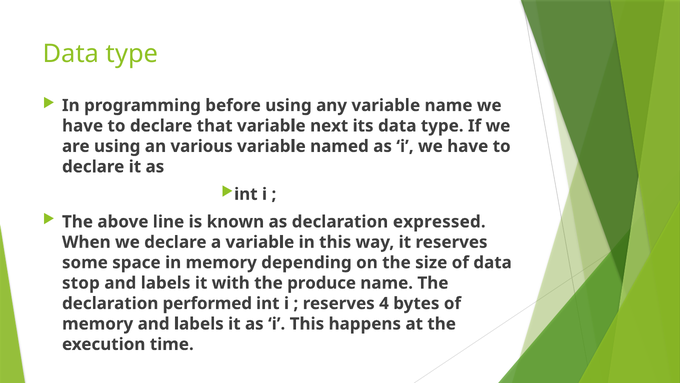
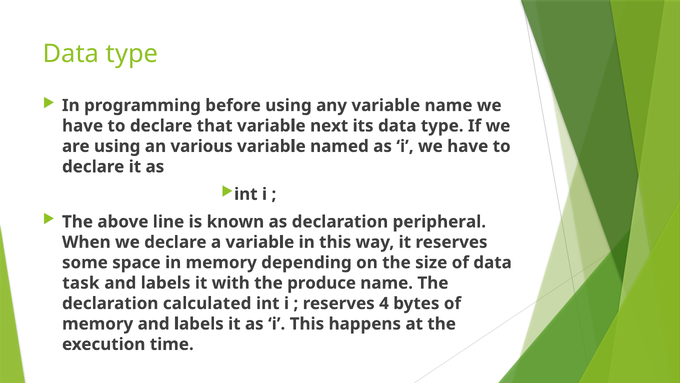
expressed: expressed -> peripheral
stop: stop -> task
performed: performed -> calculated
